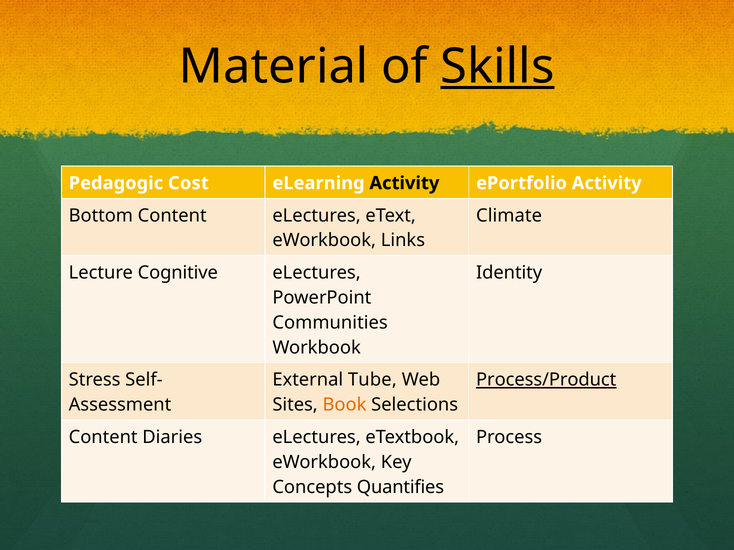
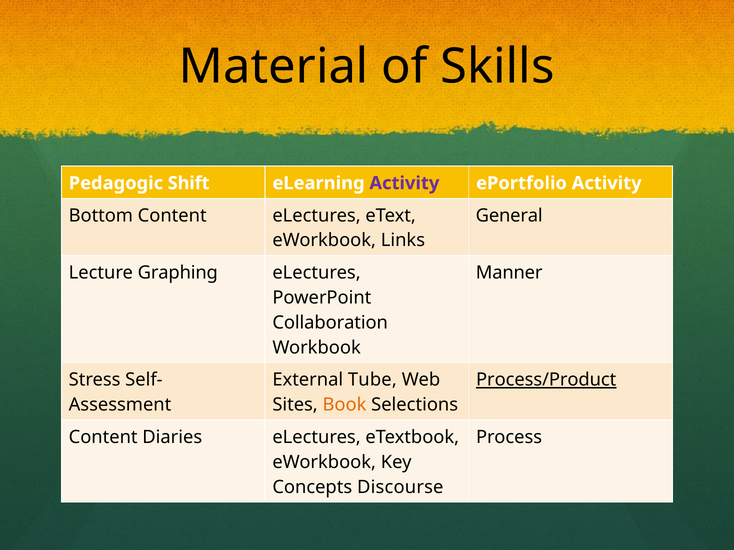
Skills underline: present -> none
Cost: Cost -> Shift
Activity at (404, 183) colour: black -> purple
Climate: Climate -> General
Cognitive: Cognitive -> Graphing
Identity: Identity -> Manner
Communities: Communities -> Collaboration
Quantifies: Quantifies -> Discourse
